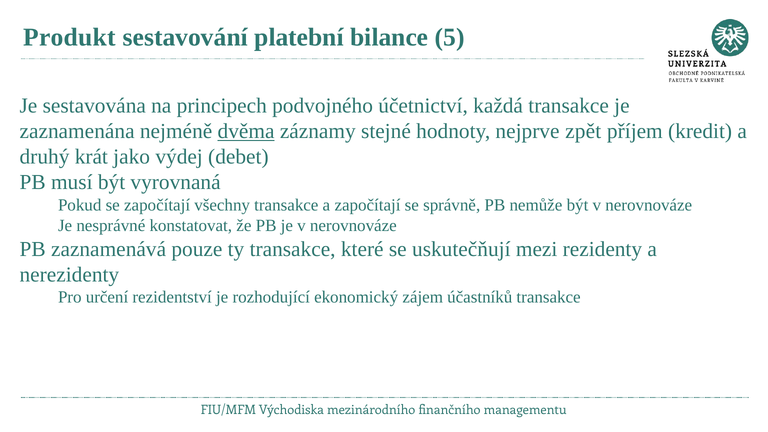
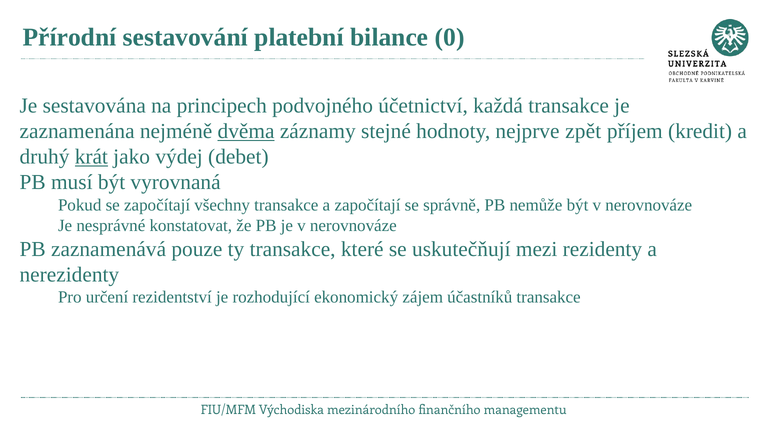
Produkt: Produkt -> Přírodní
5: 5 -> 0
krát underline: none -> present
